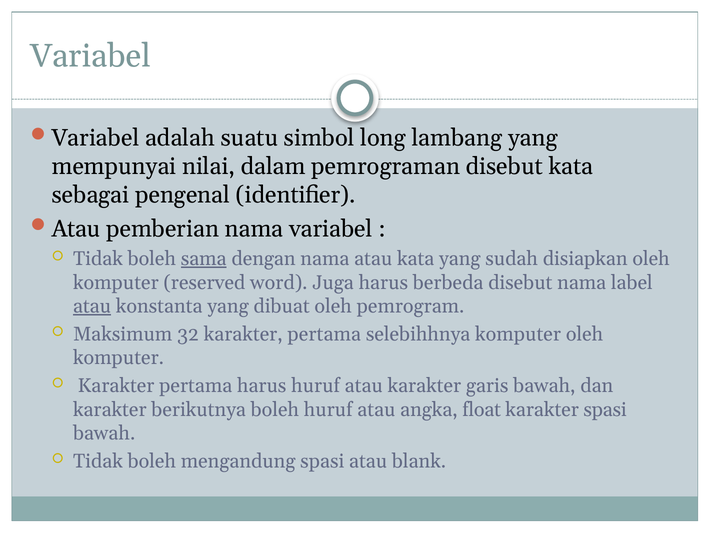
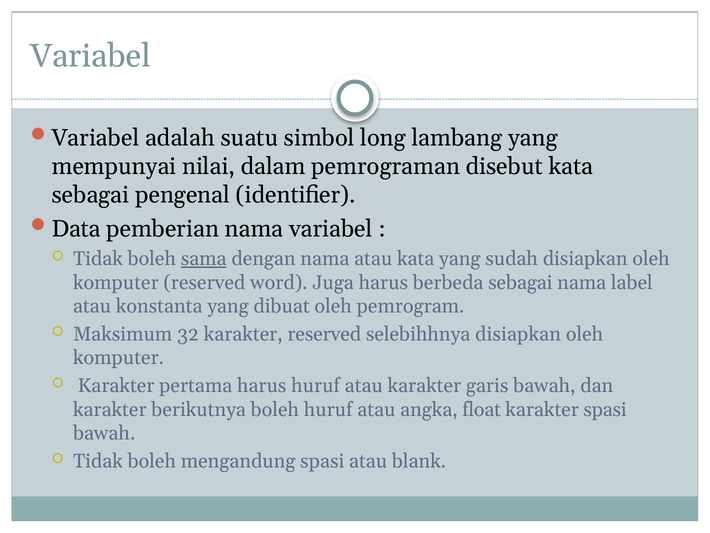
Atau at (76, 228): Atau -> Data
berbeda disebut: disebut -> sebagai
atau at (92, 306) underline: present -> none
32 karakter pertama: pertama -> reserved
selebihhnya komputer: komputer -> disiapkan
